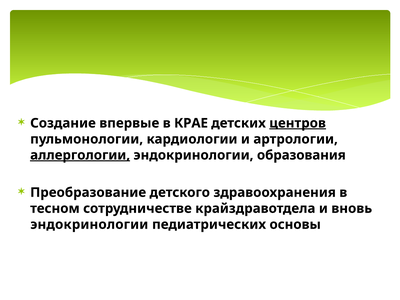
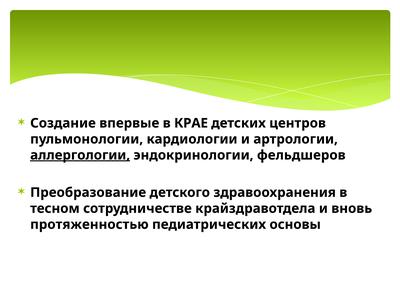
центров underline: present -> none
образования: образования -> фельдшеров
эндокринологии at (89, 224): эндокринологии -> протяженностью
